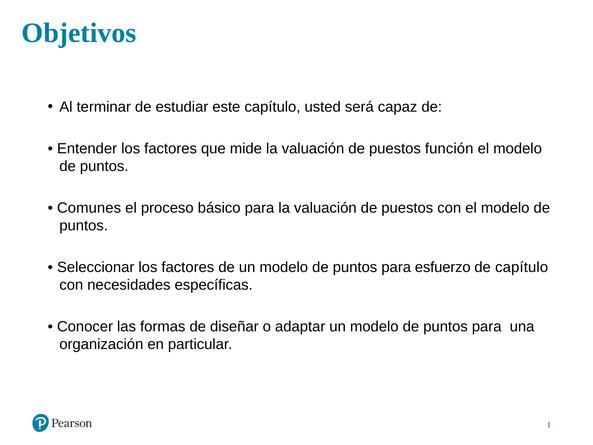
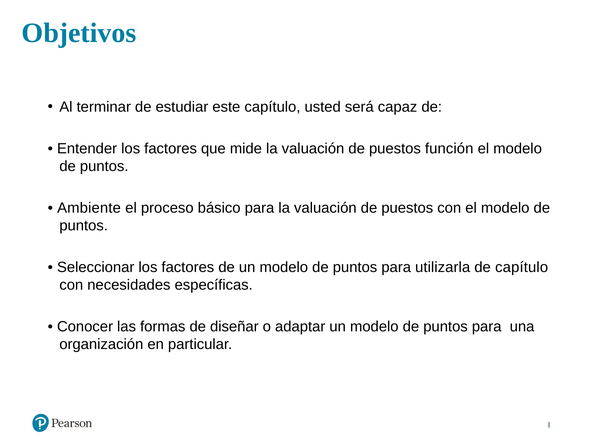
Comunes: Comunes -> Ambiente
esfuerzo: esfuerzo -> utilizarla
